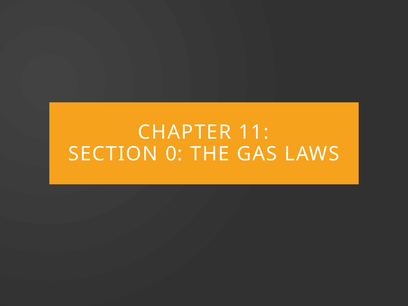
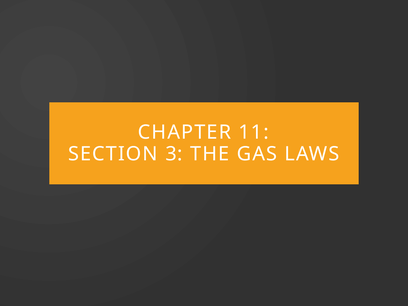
0: 0 -> 3
